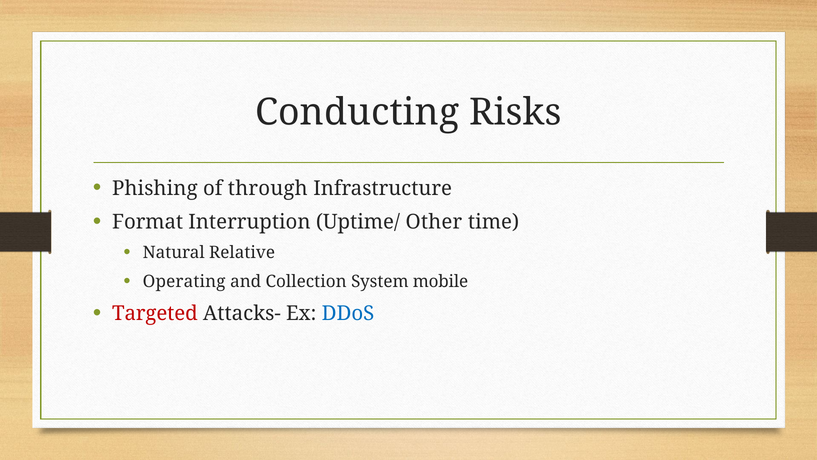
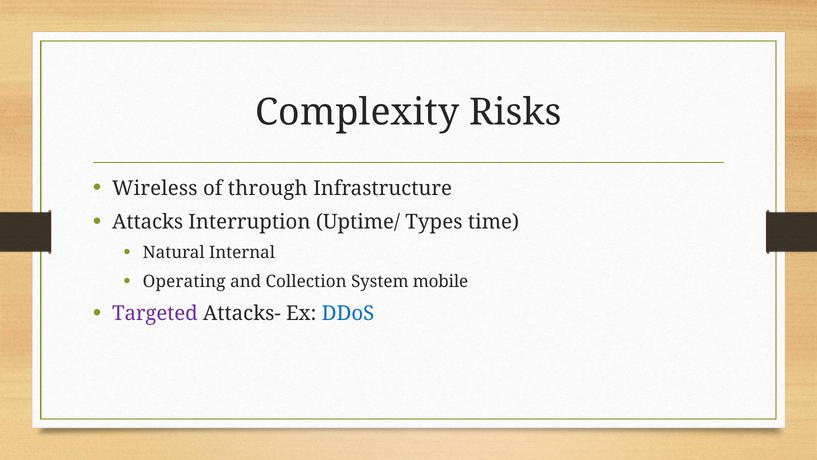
Conducting: Conducting -> Complexity
Phishing: Phishing -> Wireless
Format: Format -> Attacks
Other: Other -> Types
Relative: Relative -> Internal
Targeted colour: red -> purple
